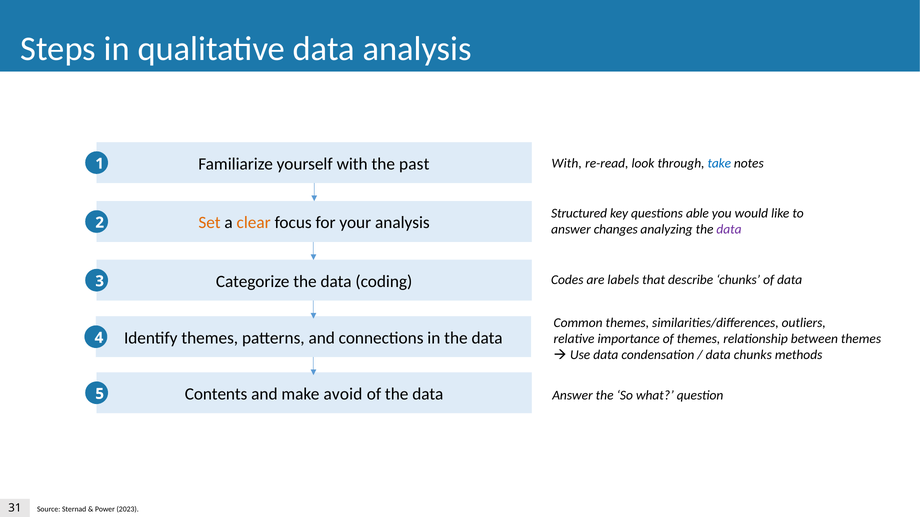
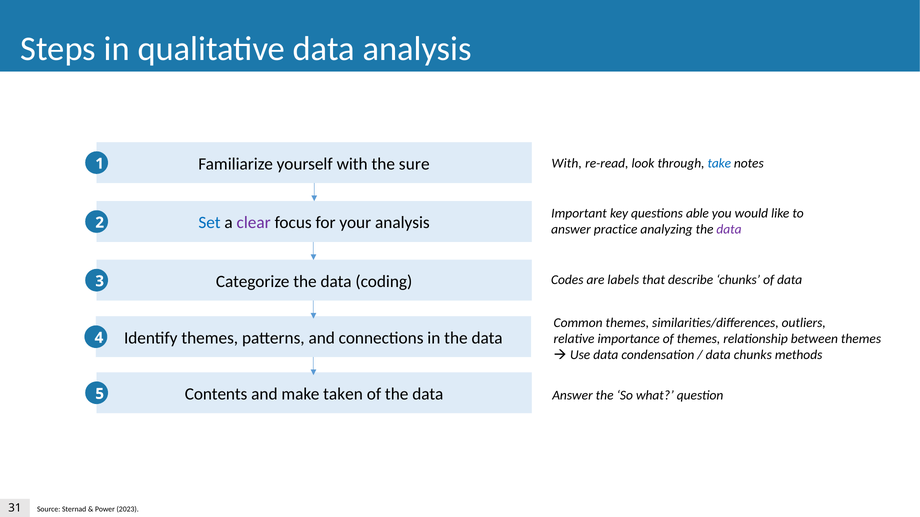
past: past -> sure
Structured: Structured -> Important
Set colour: orange -> blue
clear colour: orange -> purple
changes: changes -> practice
avoid: avoid -> taken
